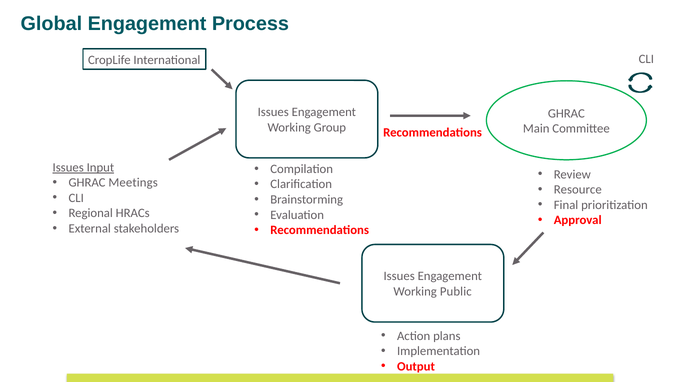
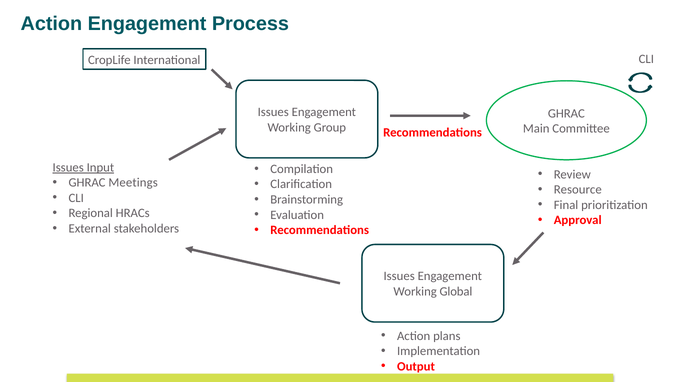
Global at (51, 24): Global -> Action
Public: Public -> Global
